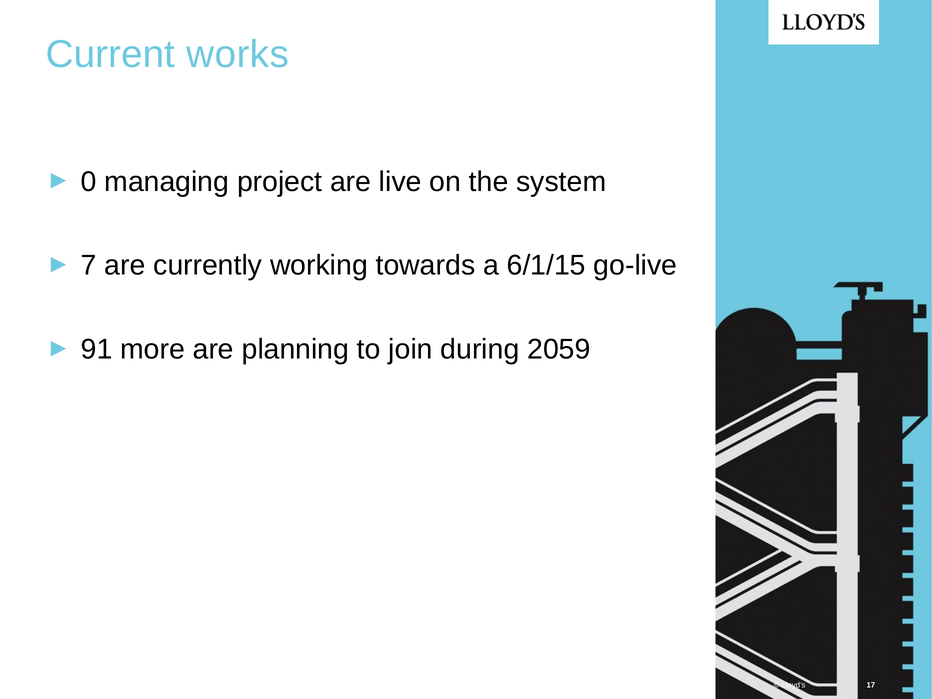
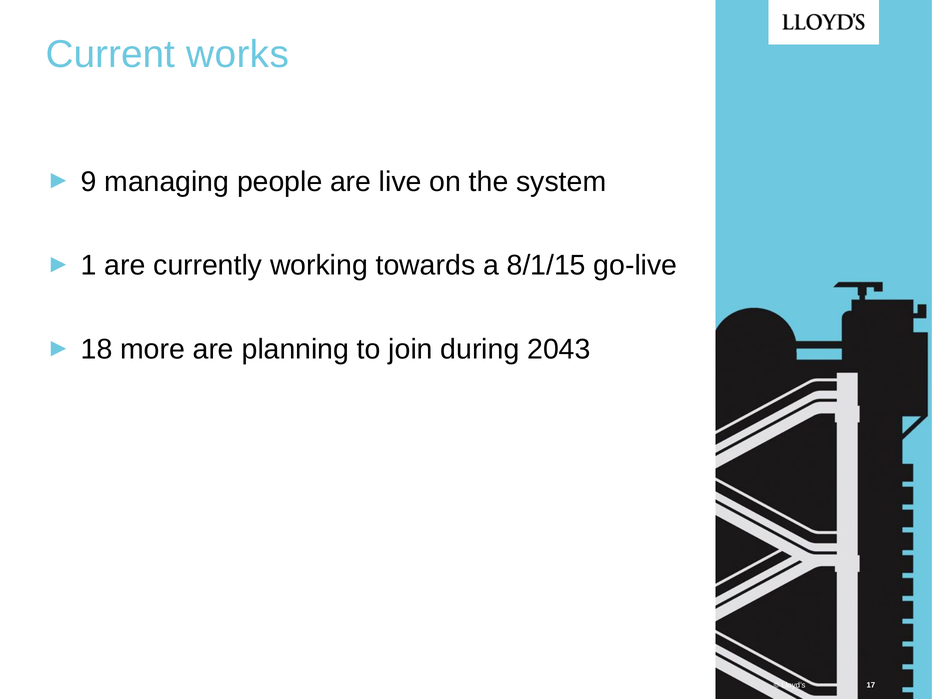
0: 0 -> 9
project: project -> people
7: 7 -> 1
6/1/15: 6/1/15 -> 8/1/15
91: 91 -> 18
2059: 2059 -> 2043
